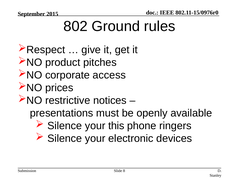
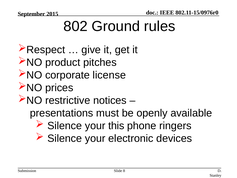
access: access -> license
